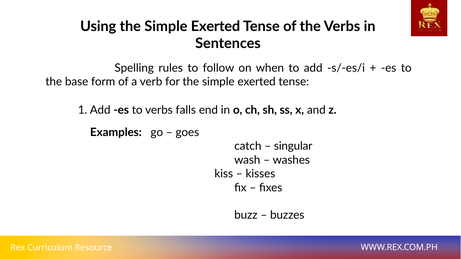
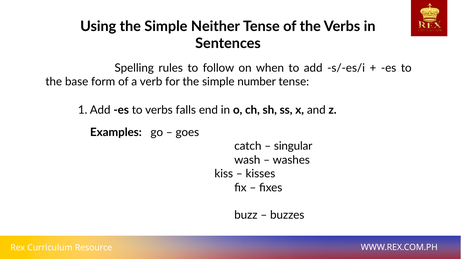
Using the Simple Exerted: Exerted -> Neither
for the simple exerted: exerted -> number
